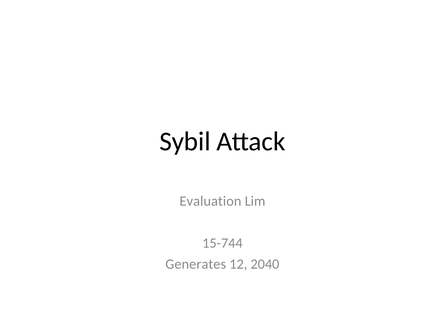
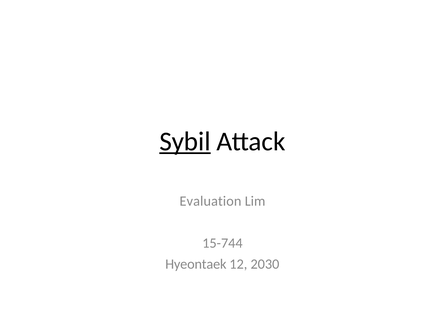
Sybil underline: none -> present
Generates: Generates -> Hyeontaek
2040: 2040 -> 2030
